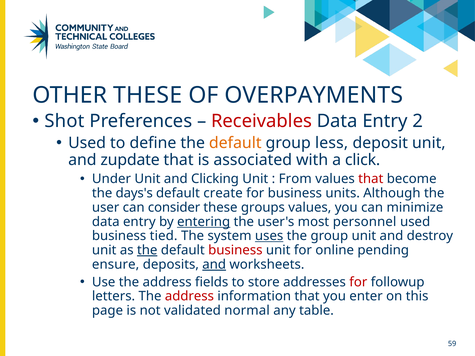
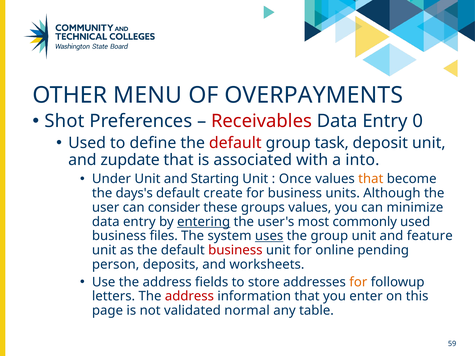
OTHER THESE: THESE -> MENU
2: 2 -> 0
default at (235, 143) colour: orange -> red
less: less -> task
click: click -> into
Clicking: Clicking -> Starting
From: From -> Once
that at (371, 179) colour: red -> orange
personnel: personnel -> commonly
tied: tied -> files
destroy: destroy -> feature
the at (147, 250) underline: present -> none
ensure: ensure -> person
and at (214, 265) underline: present -> none
for at (358, 282) colour: red -> orange
